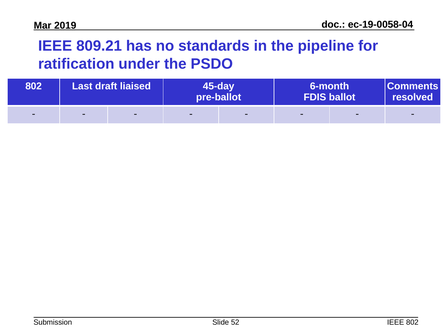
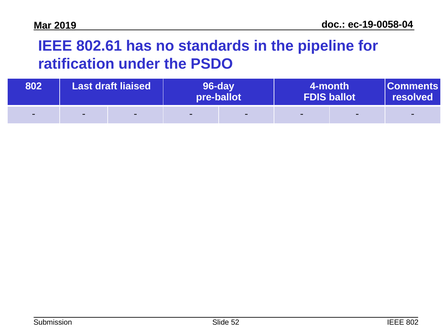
809.21: 809.21 -> 802.61
45-day: 45-day -> 96-day
6-month: 6-month -> 4-month
